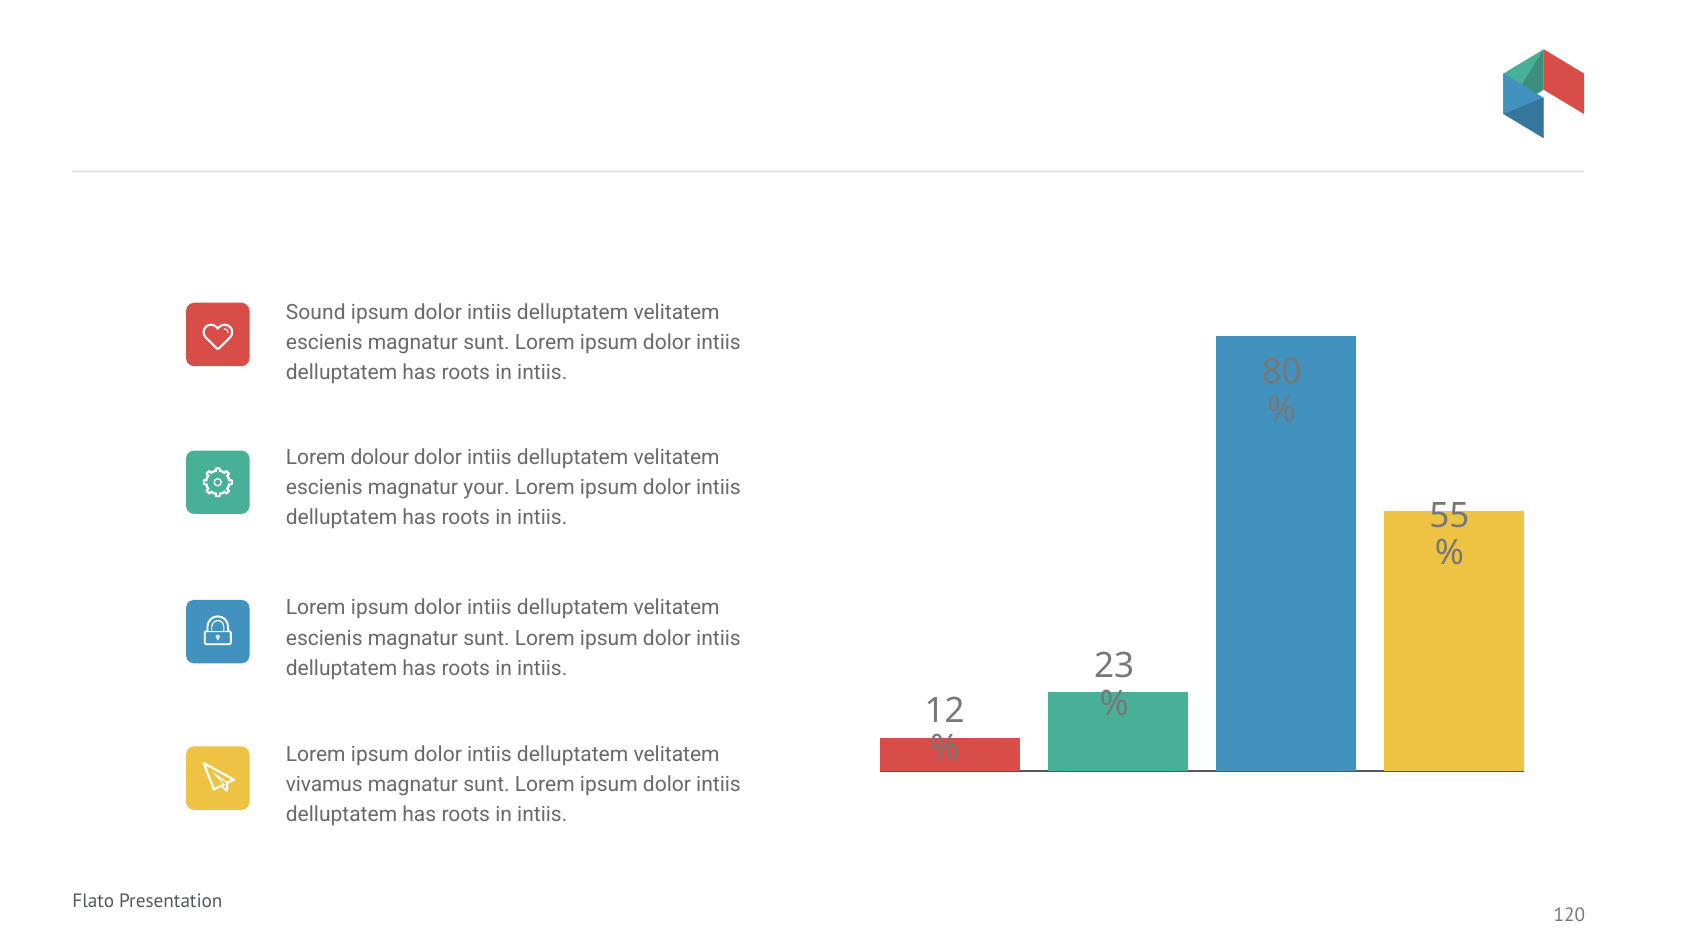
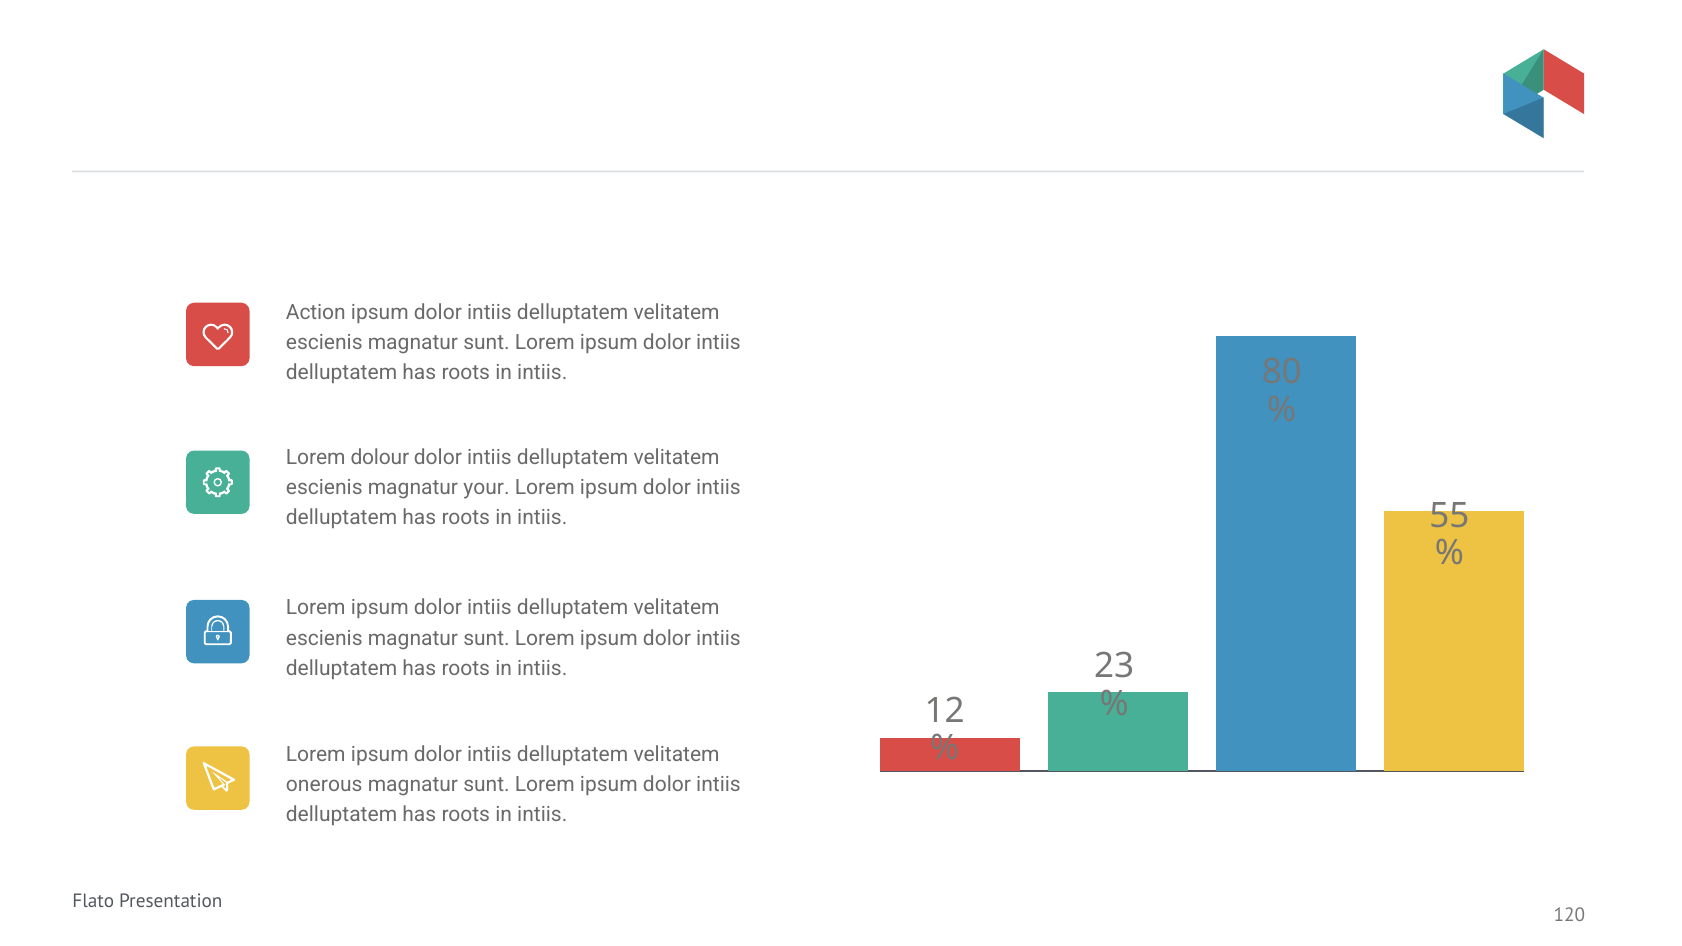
Sound: Sound -> Action
vivamus: vivamus -> onerous
